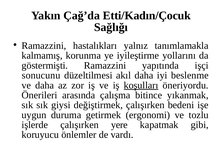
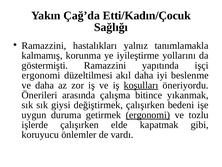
sonucunu at (41, 75): sonucunu -> ergonomi
ergonomi at (148, 115) underline: none -> present
yere: yere -> elde
